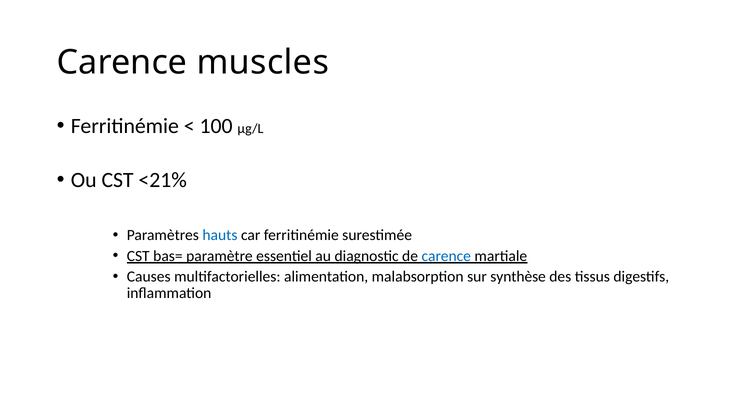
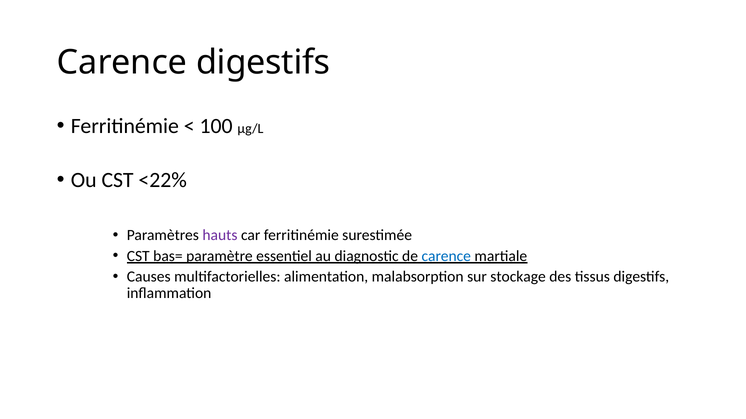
Carence muscles: muscles -> digestifs
<21%: <21% -> <22%
hauts colour: blue -> purple
synthèse: synthèse -> stockage
